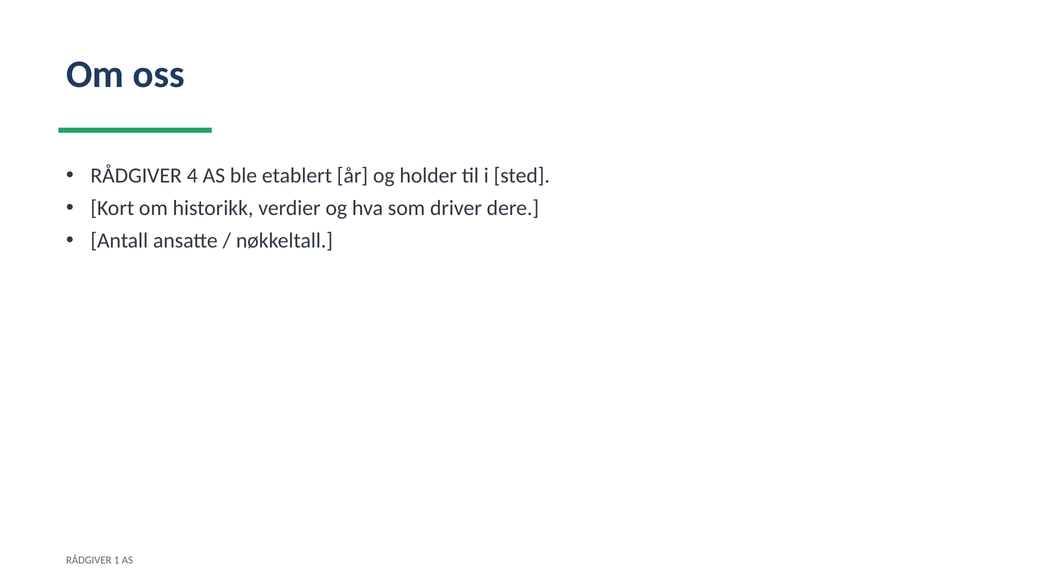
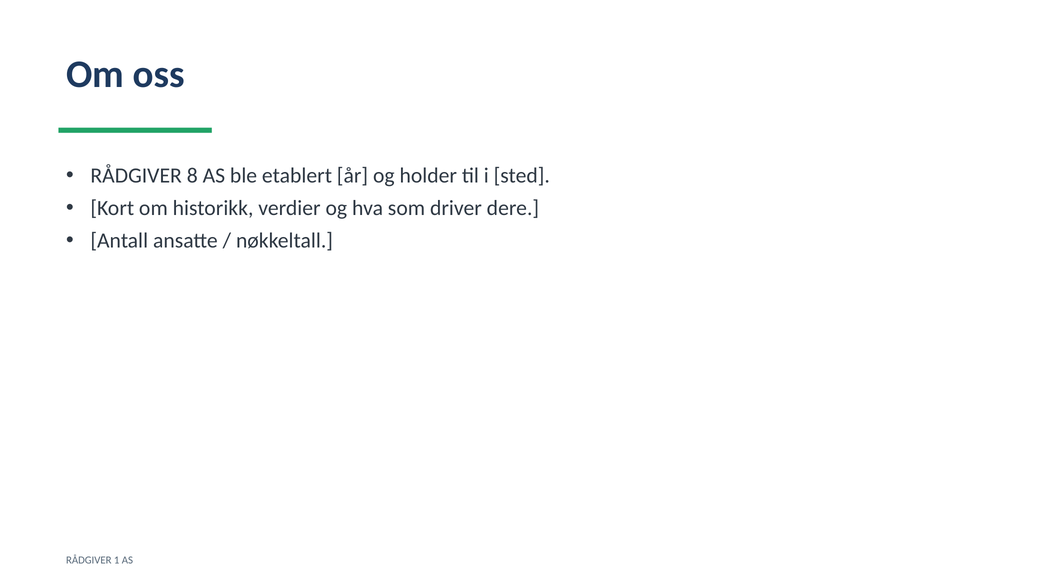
4: 4 -> 8
